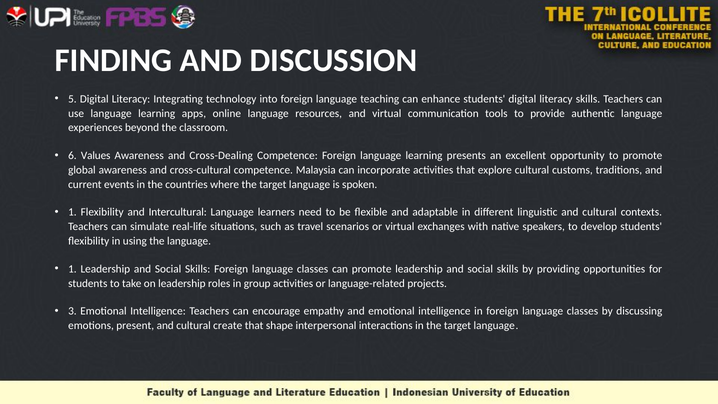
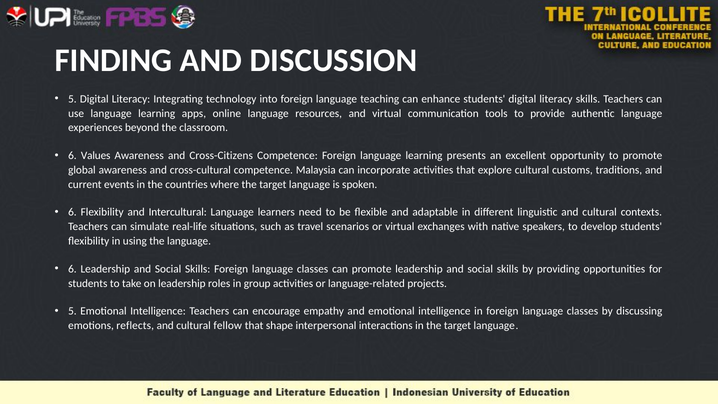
Cross-Dealing: Cross-Dealing -> Cross-Citizens
1 at (72, 212): 1 -> 6
1 at (72, 269): 1 -> 6
3 at (72, 311): 3 -> 5
present: present -> reflects
create: create -> fellow
